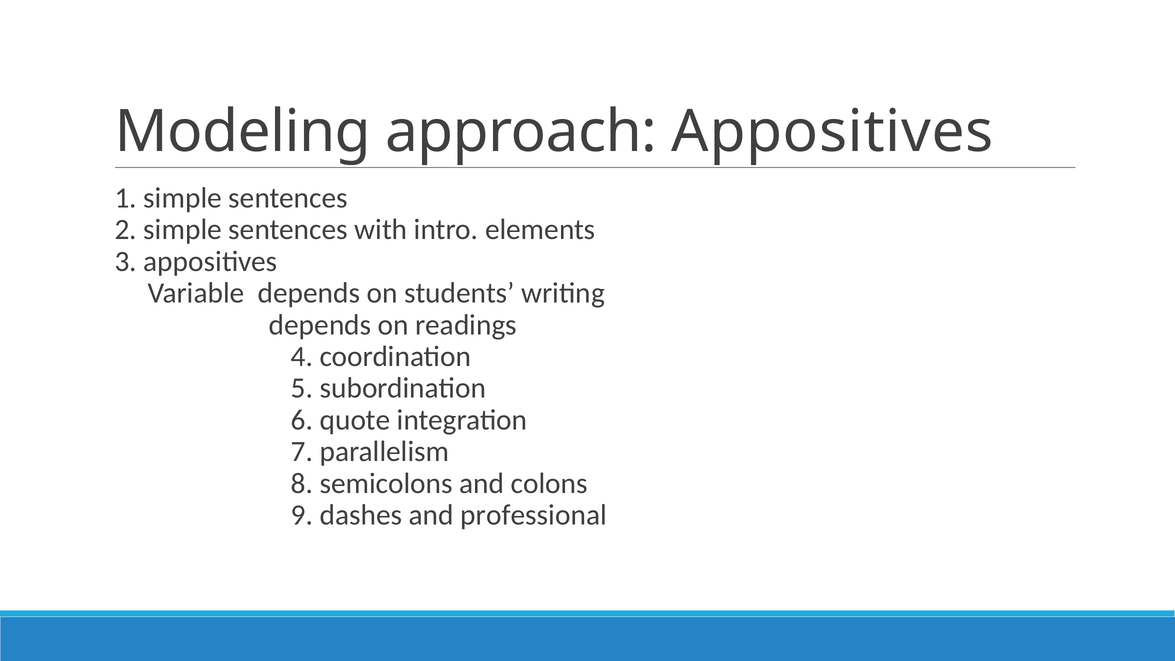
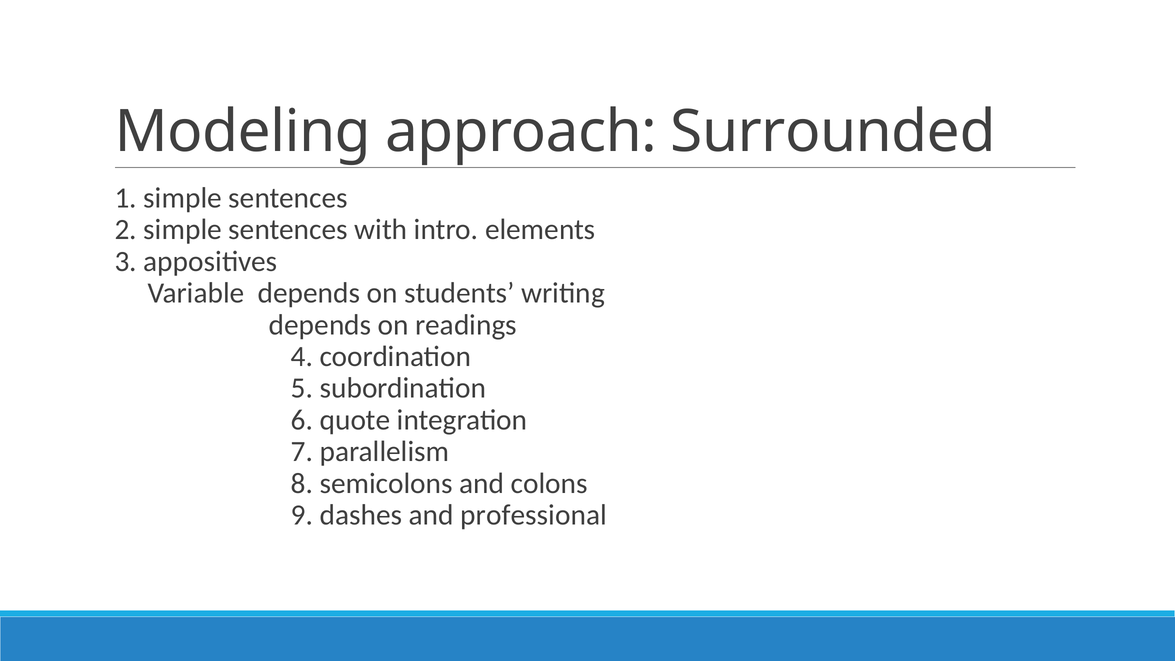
approach Appositives: Appositives -> Surrounded
